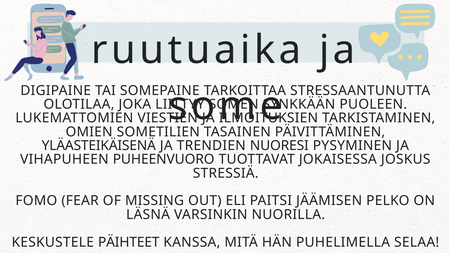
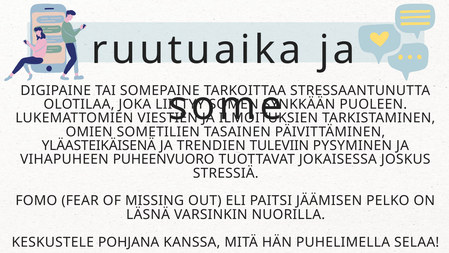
NUORESI: NUORESI -> TULEVIIN
PÄIHTEET: PÄIHTEET -> POHJANA
